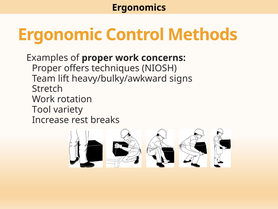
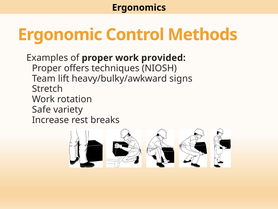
concerns: concerns -> provided
Tool: Tool -> Safe
